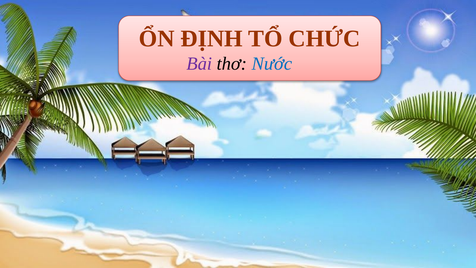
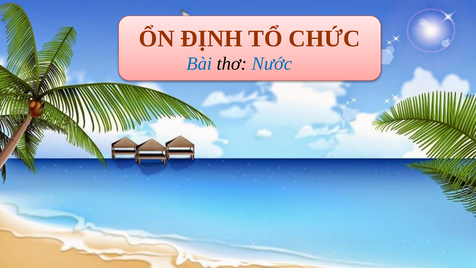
Bài colour: purple -> blue
